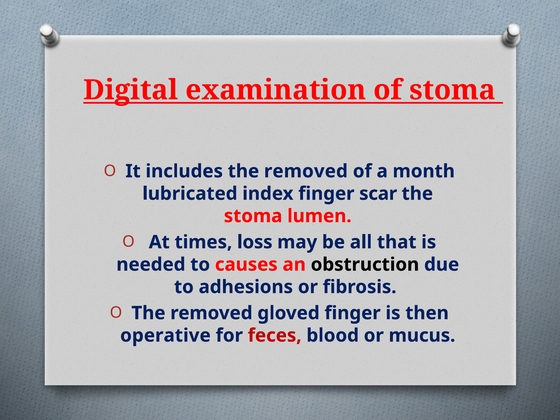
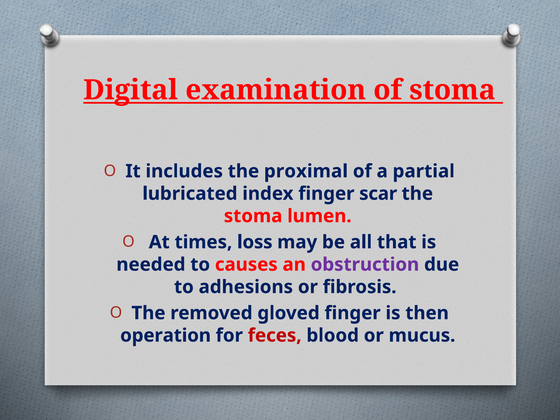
includes the removed: removed -> proximal
month: month -> partial
obstruction colour: black -> purple
operative: operative -> operation
